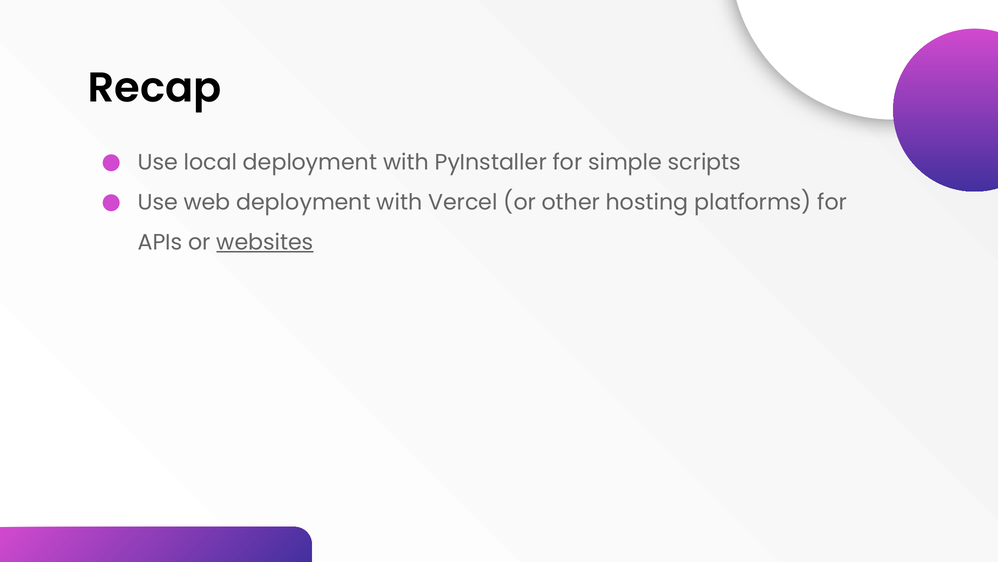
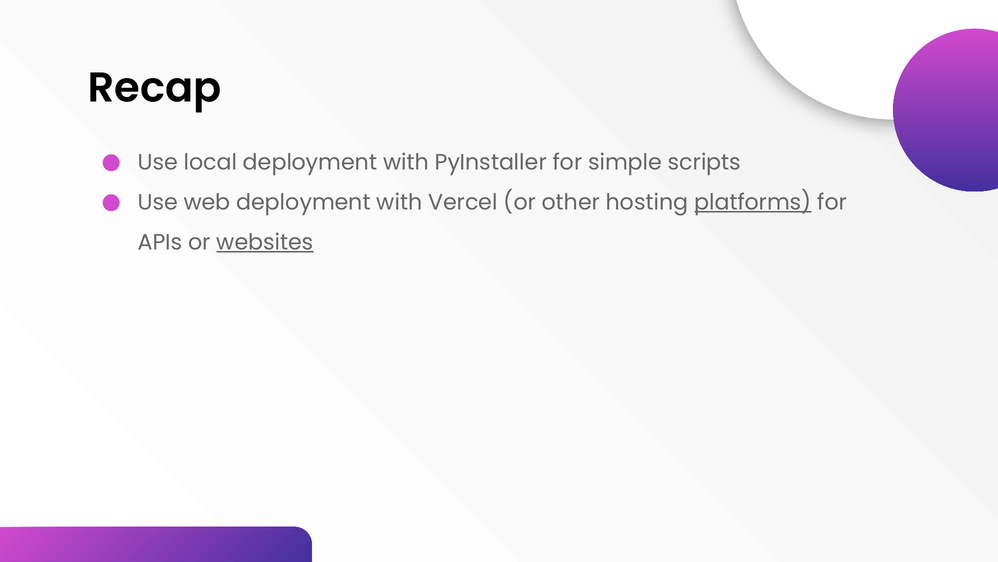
platforms underline: none -> present
